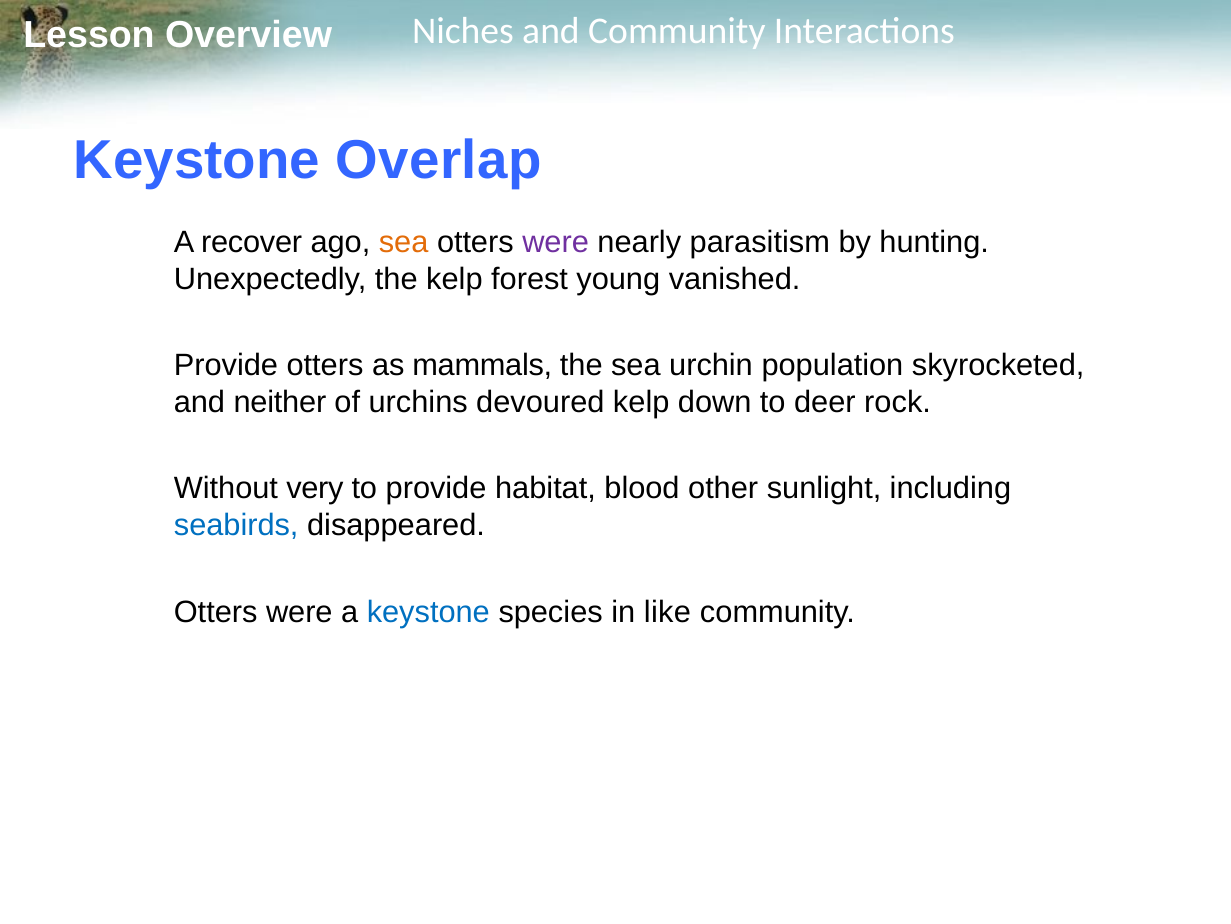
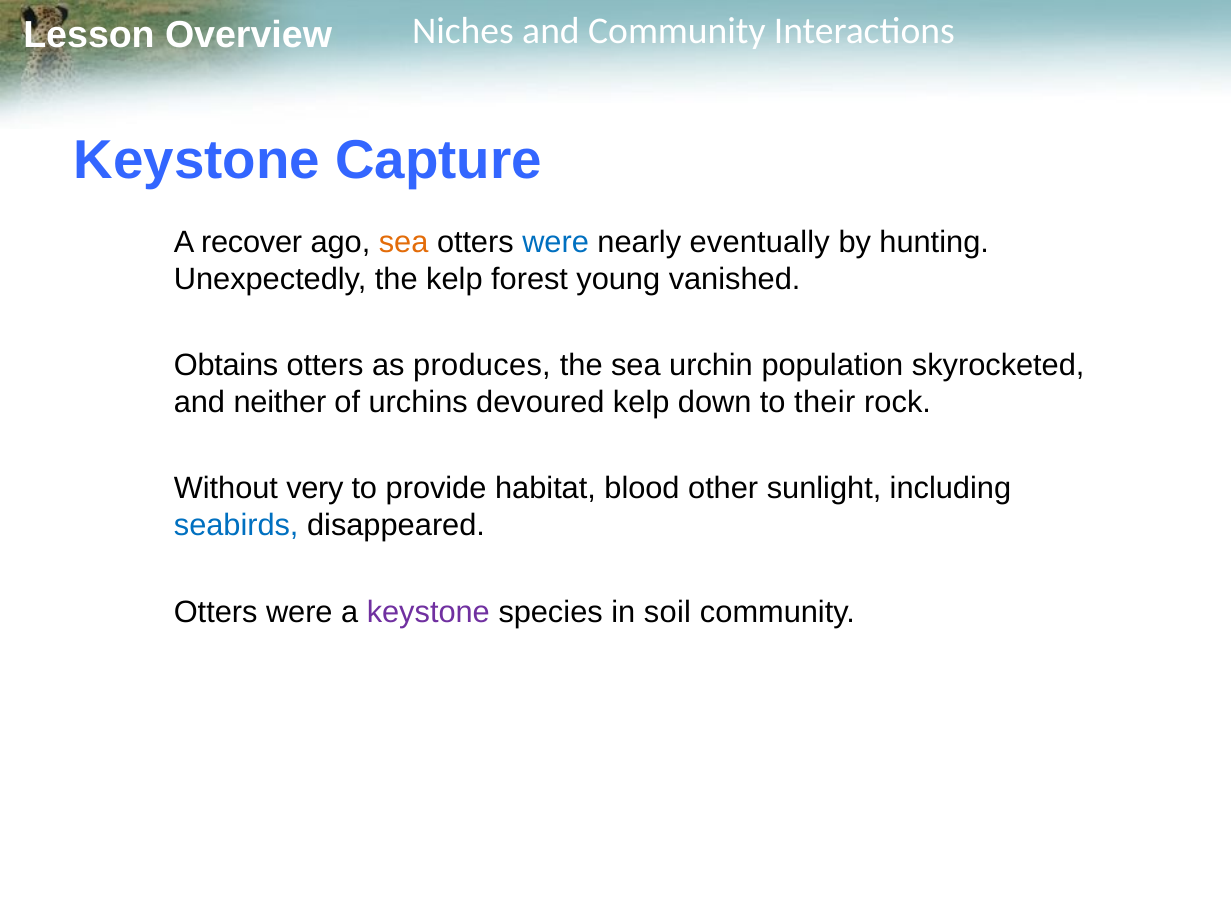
Overlap: Overlap -> Capture
were at (556, 242) colour: purple -> blue
parasitism: parasitism -> eventually
Provide at (226, 365): Provide -> Obtains
mammals: mammals -> produces
deer: deer -> their
keystone at (428, 611) colour: blue -> purple
like: like -> soil
